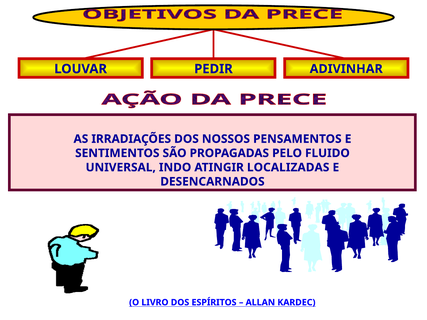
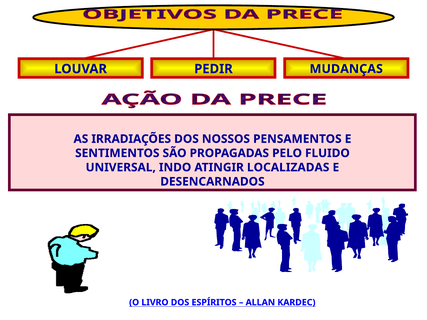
ADIVINHAR: ADIVINHAR -> MUDANÇAS
